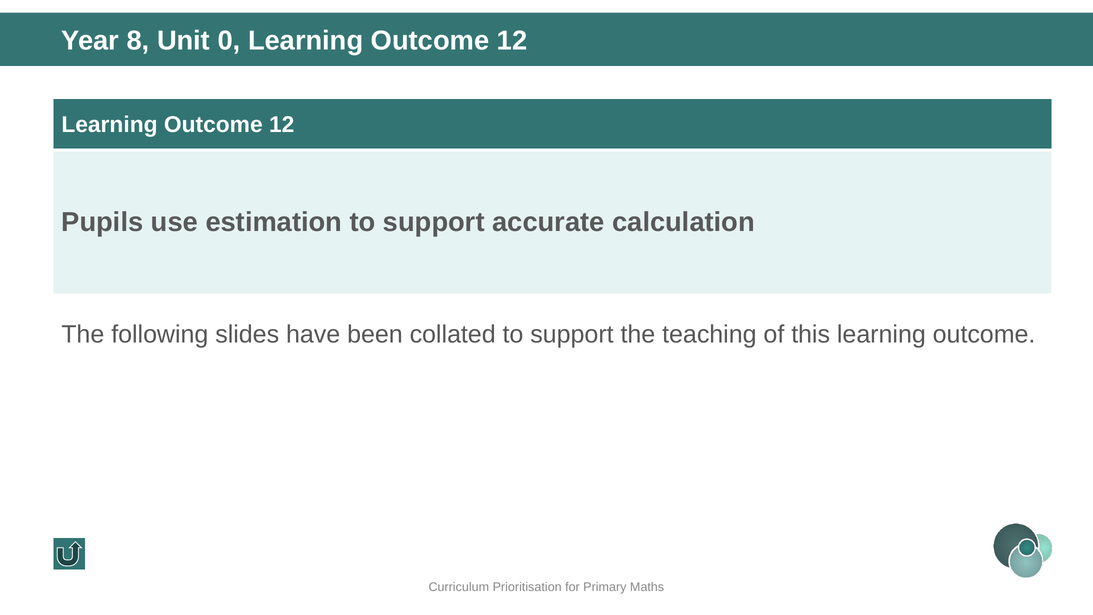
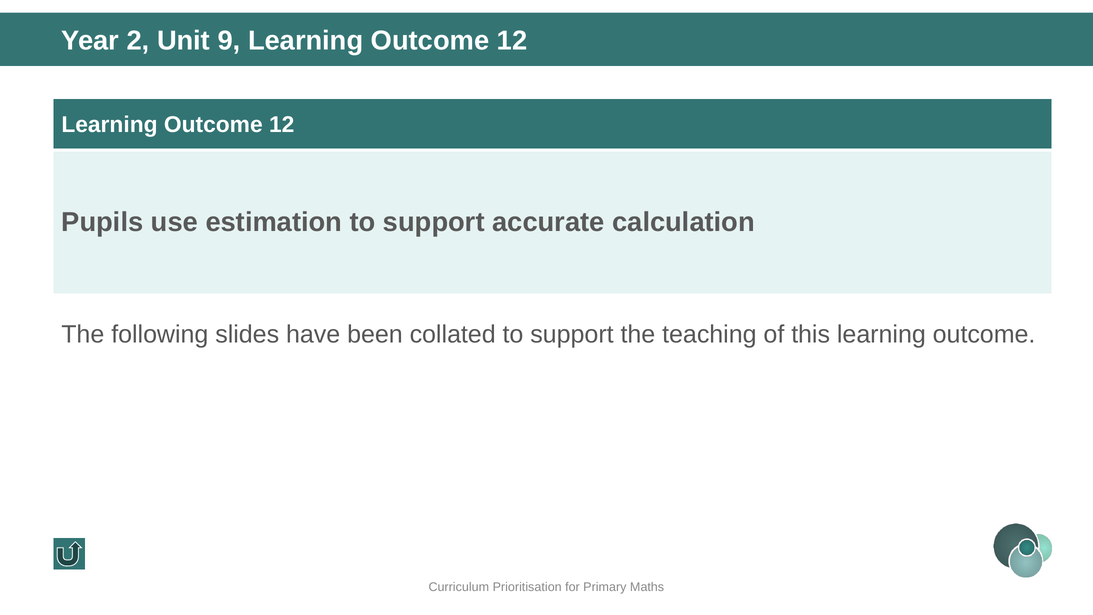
8: 8 -> 2
0: 0 -> 9
